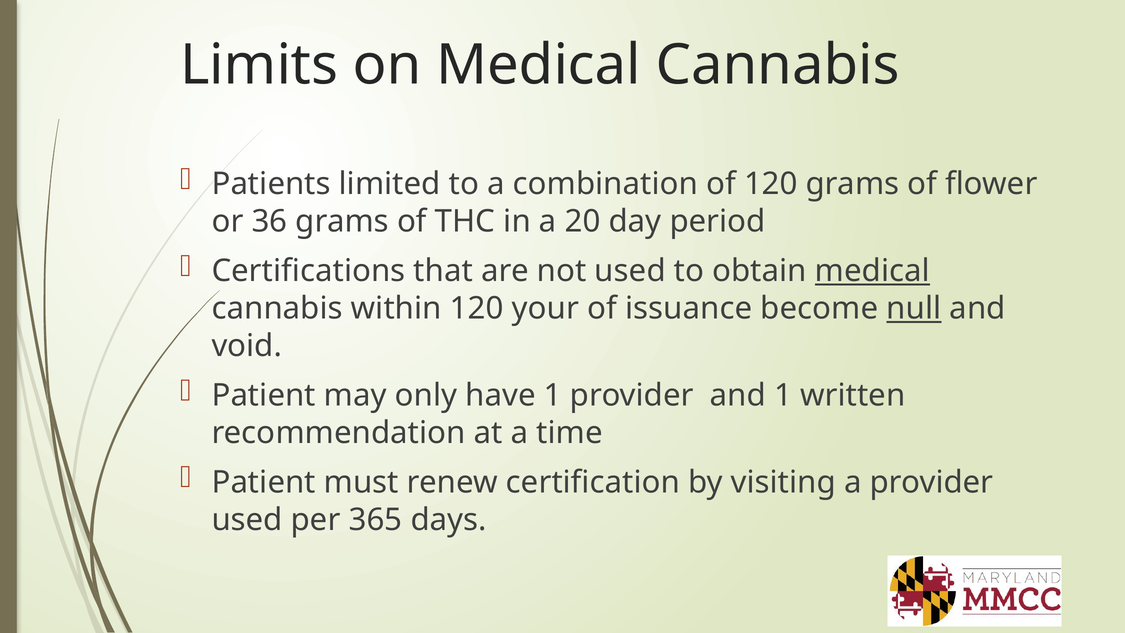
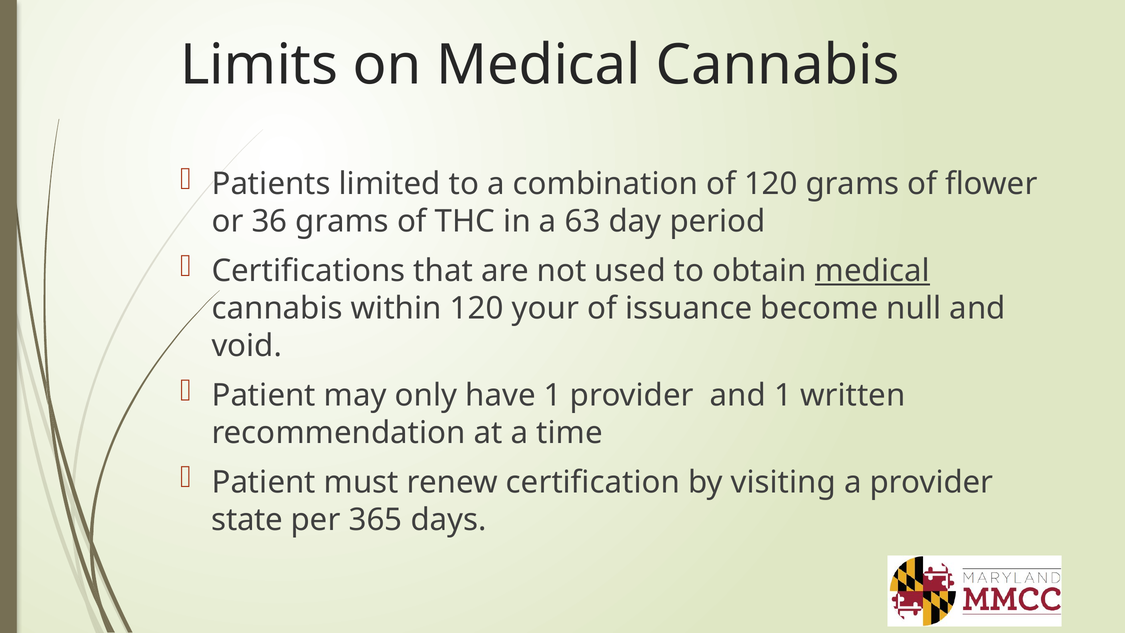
20: 20 -> 63
null underline: present -> none
used at (247, 520): used -> state
